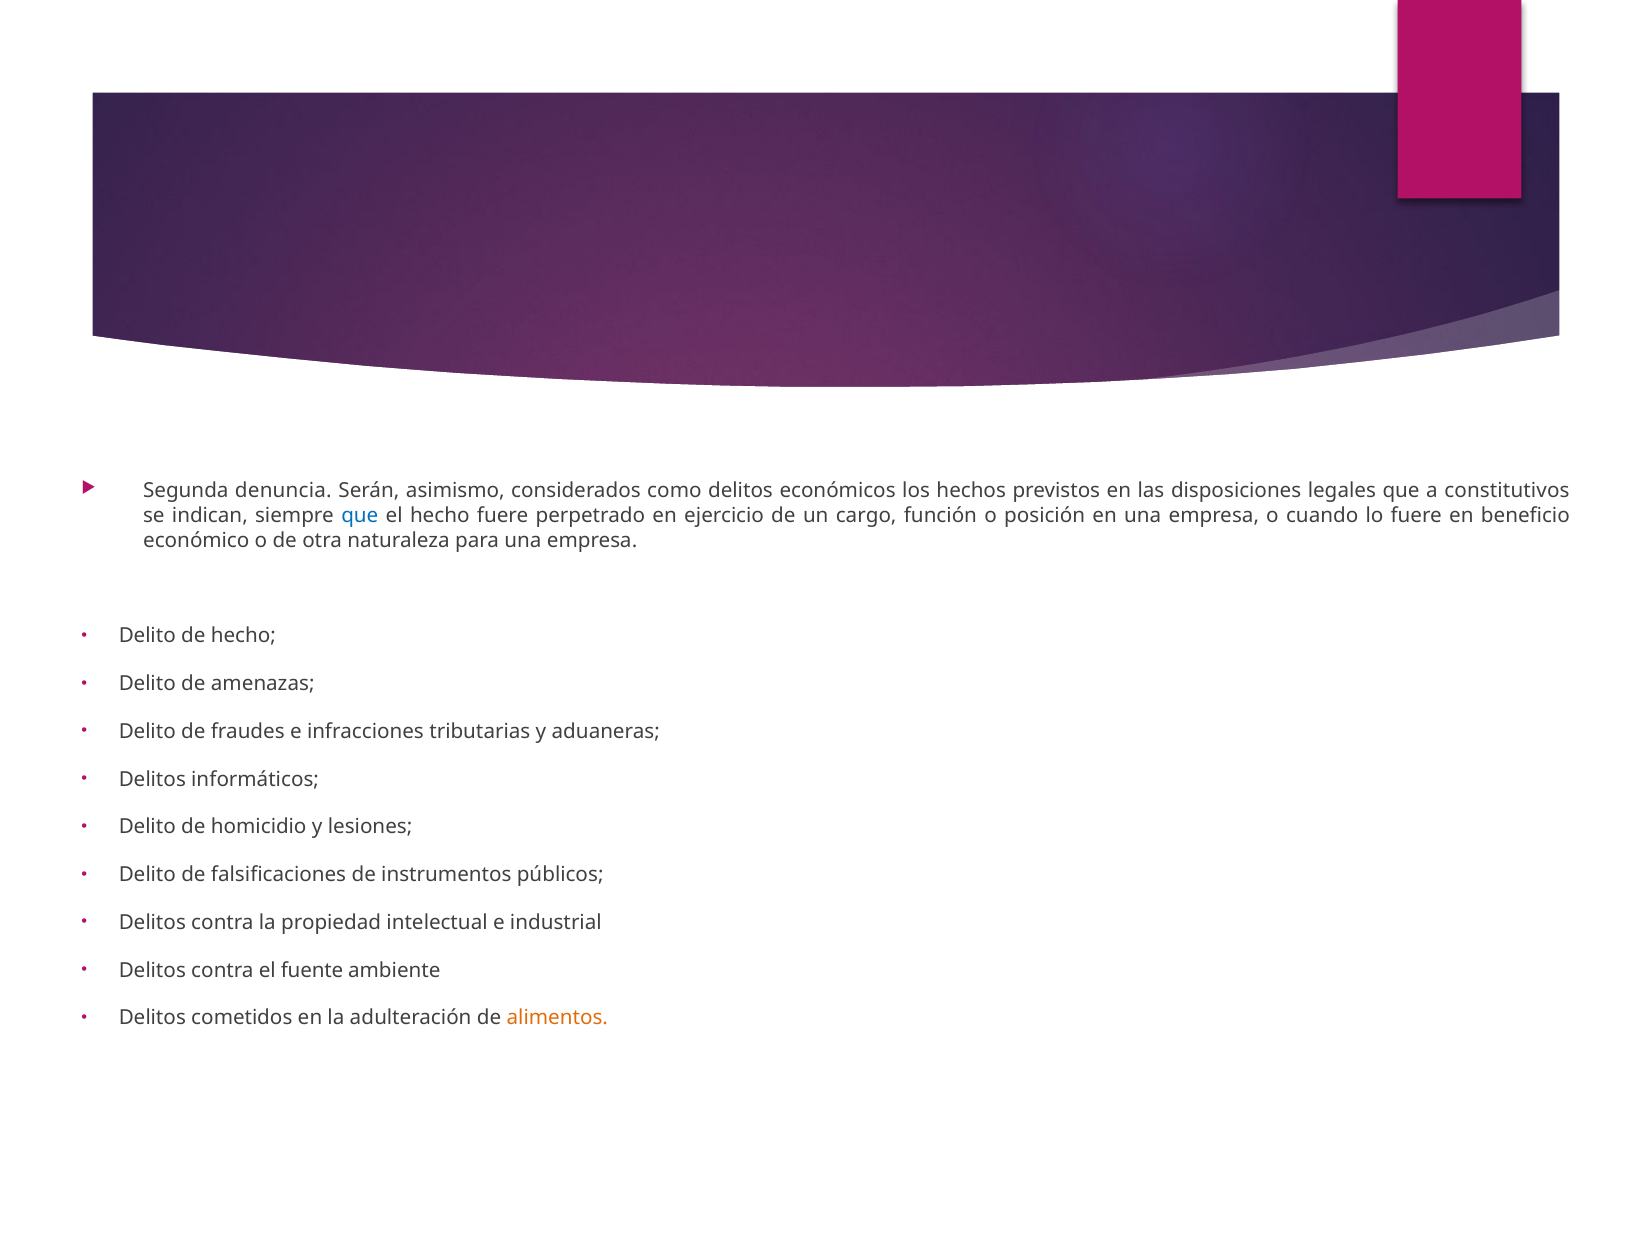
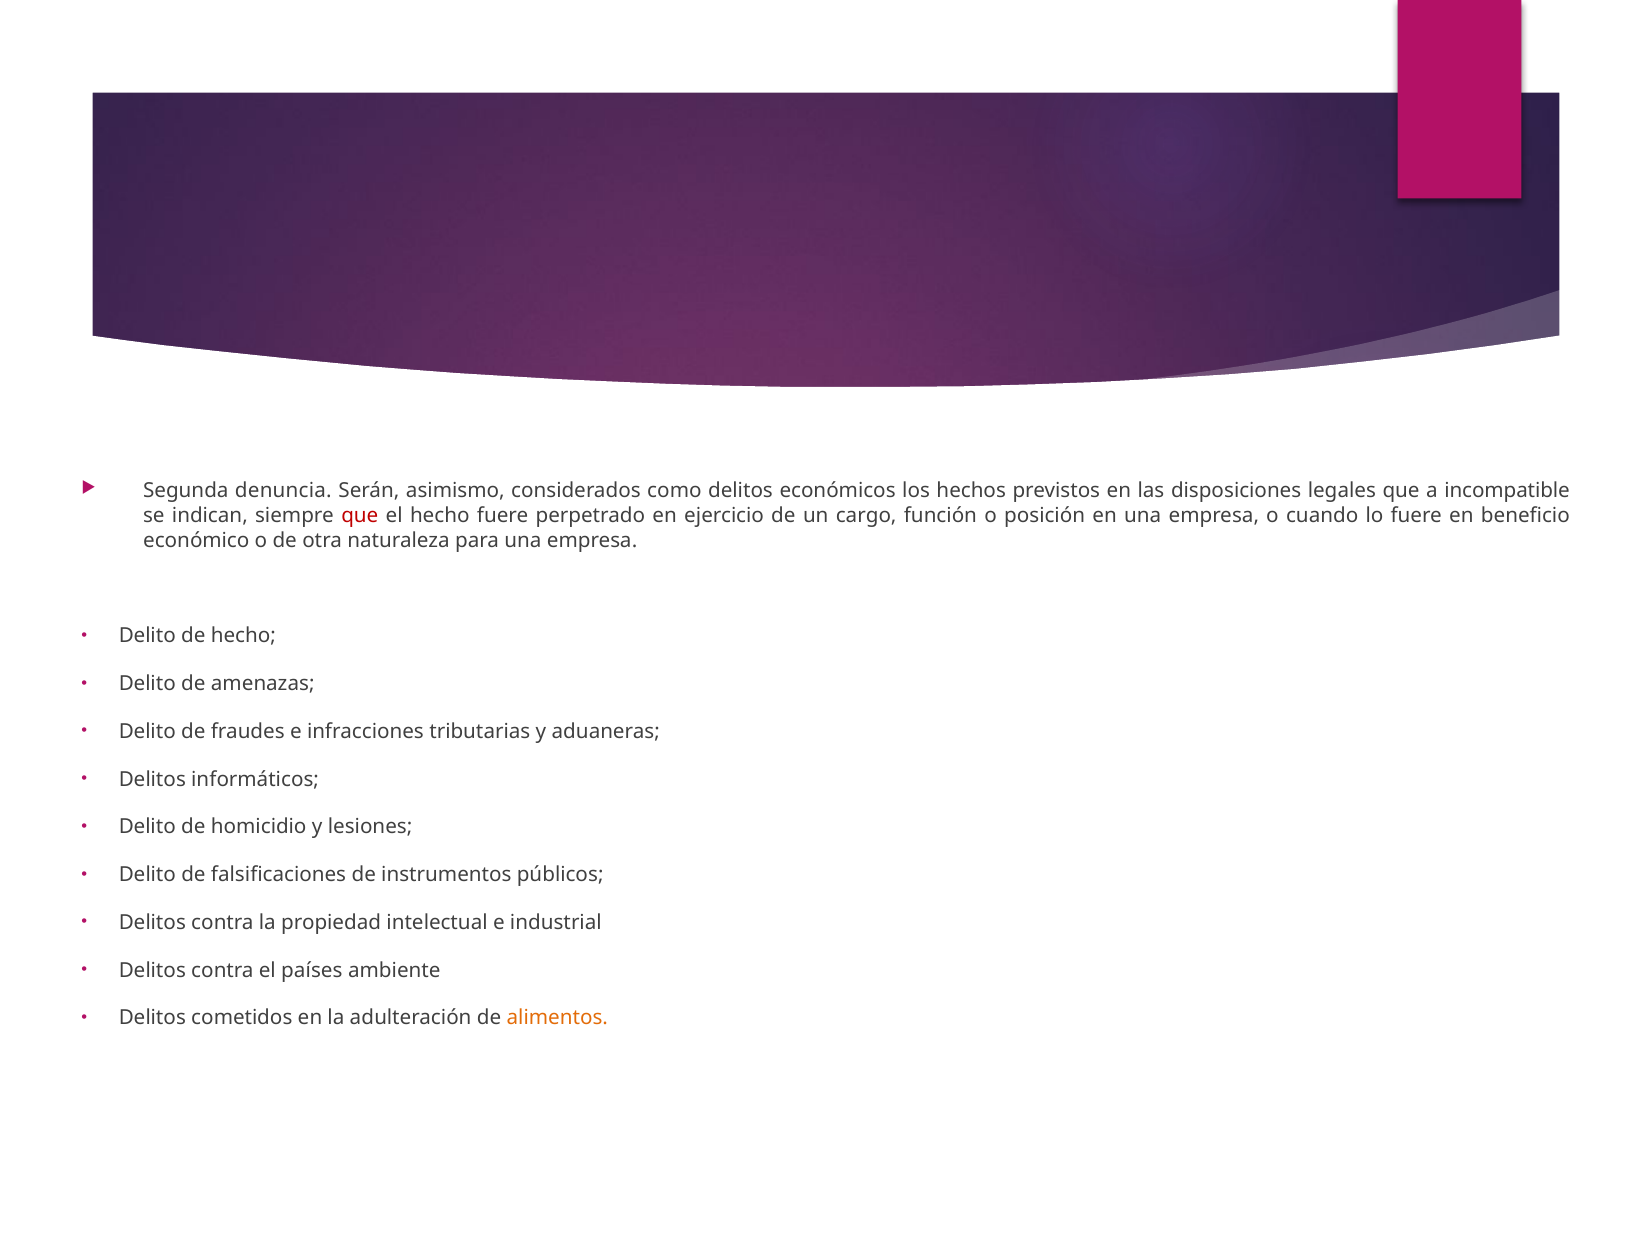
constitutivos: constitutivos -> incompatible
que at (360, 515) colour: blue -> red
fuente: fuente -> países
